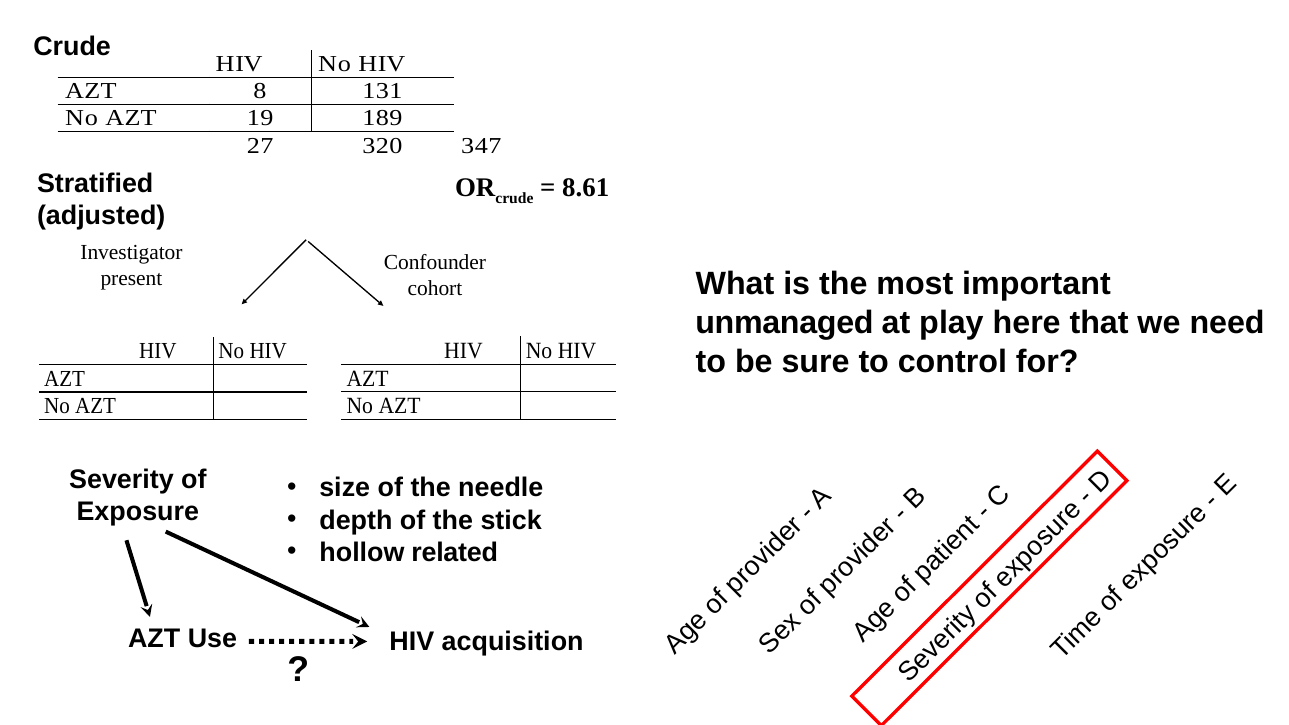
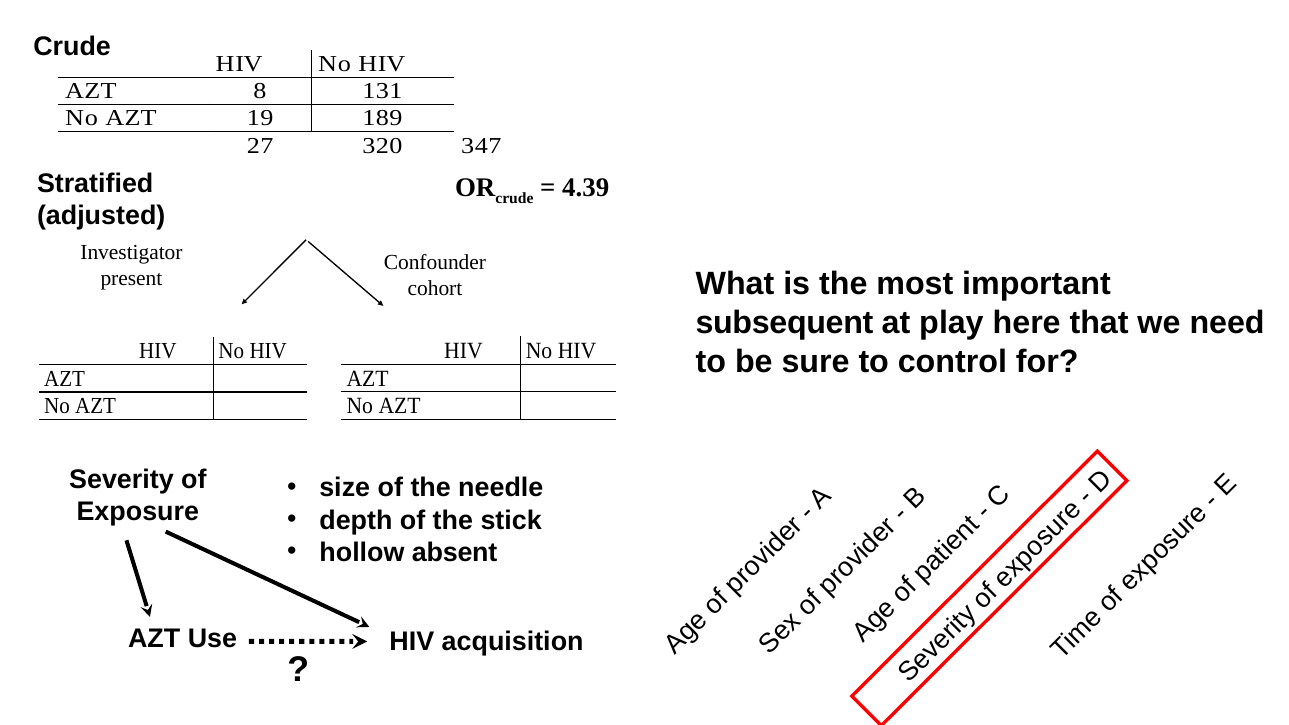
8.61: 8.61 -> 4.39
unmanaged: unmanaged -> subsequent
related: related -> absent
